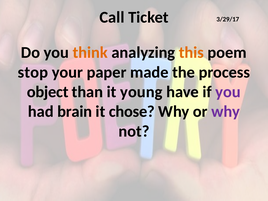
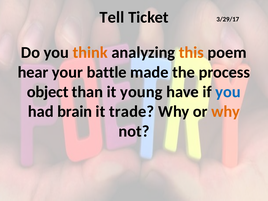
Call: Call -> Tell
stop: stop -> hear
paper: paper -> battle
you at (228, 92) colour: purple -> blue
chose: chose -> trade
why at (226, 112) colour: purple -> orange
